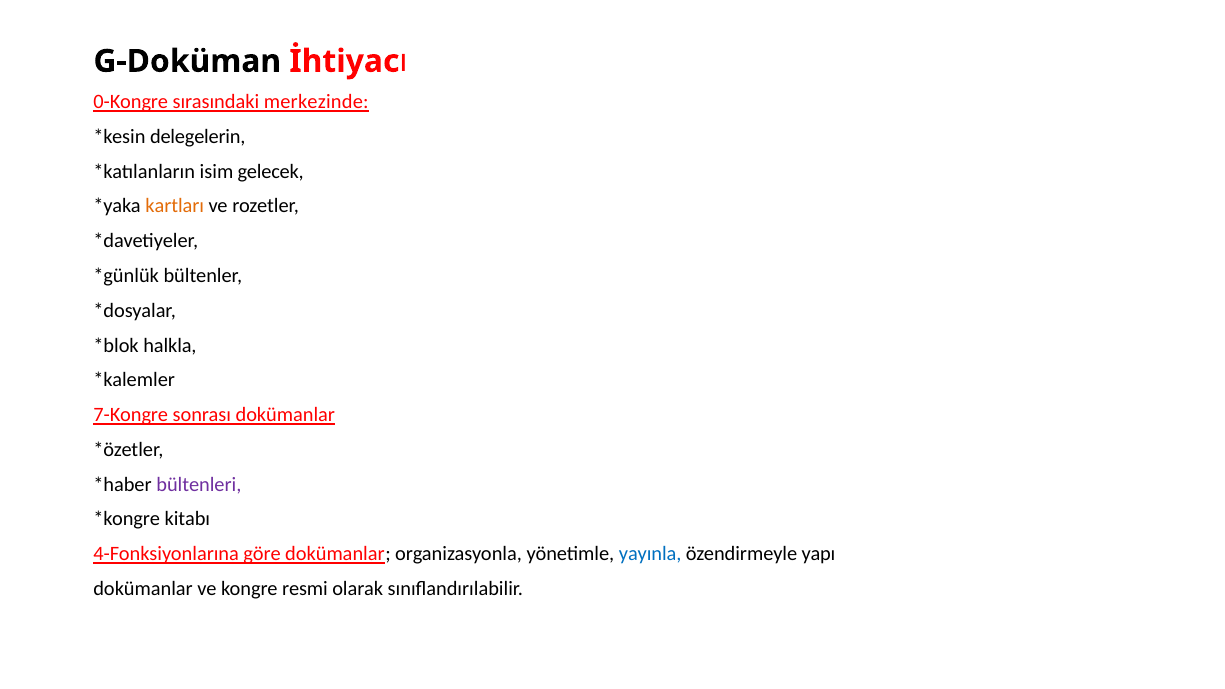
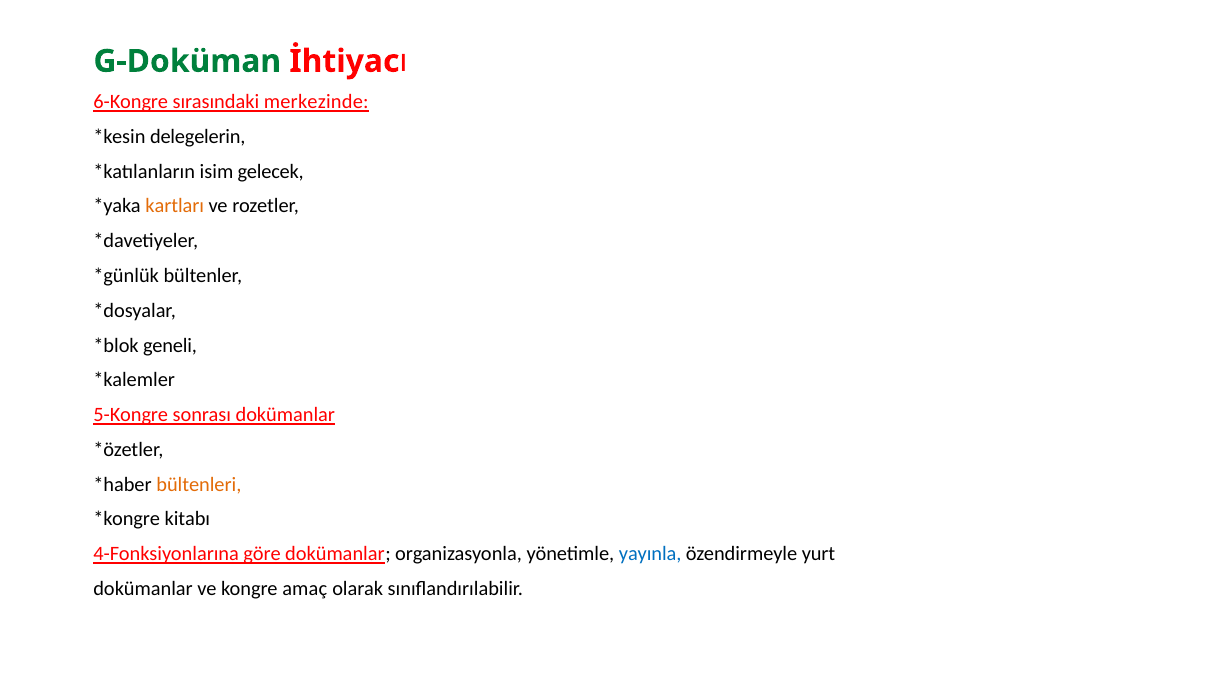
G-Doküman colour: black -> green
0-Kongre: 0-Kongre -> 6-Kongre
halkla: halkla -> geneli
7-Kongre: 7-Kongre -> 5-Kongre
bültenleri colour: purple -> orange
yapı: yapı -> yurt
resmi: resmi -> amaç
